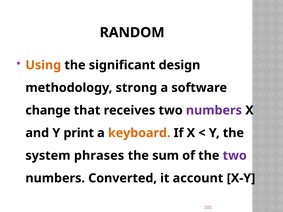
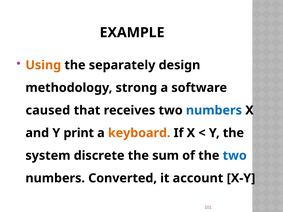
RANDOM: RANDOM -> EXAMPLE
significant: significant -> separately
change: change -> caused
numbers at (214, 110) colour: purple -> blue
phrases: phrases -> discrete
two at (235, 156) colour: purple -> blue
